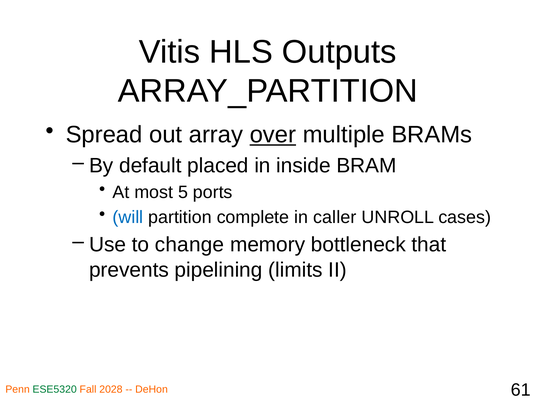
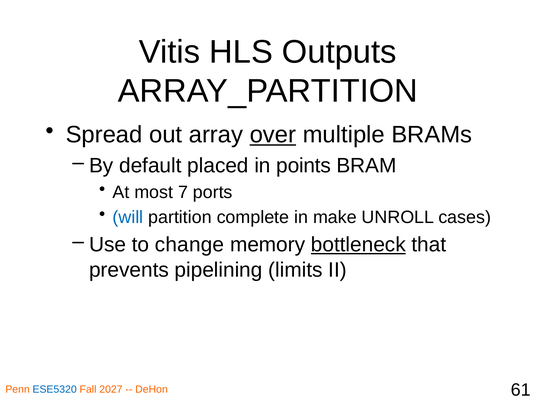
inside: inside -> points
5: 5 -> 7
caller: caller -> make
bottleneck underline: none -> present
ESE5320 colour: green -> blue
2028: 2028 -> 2027
